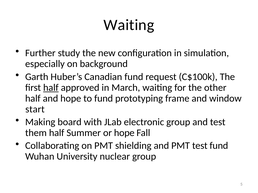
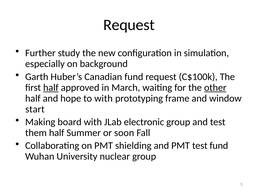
Waiting at (129, 25): Waiting -> Request
other underline: none -> present
to fund: fund -> with
or hope: hope -> soon
